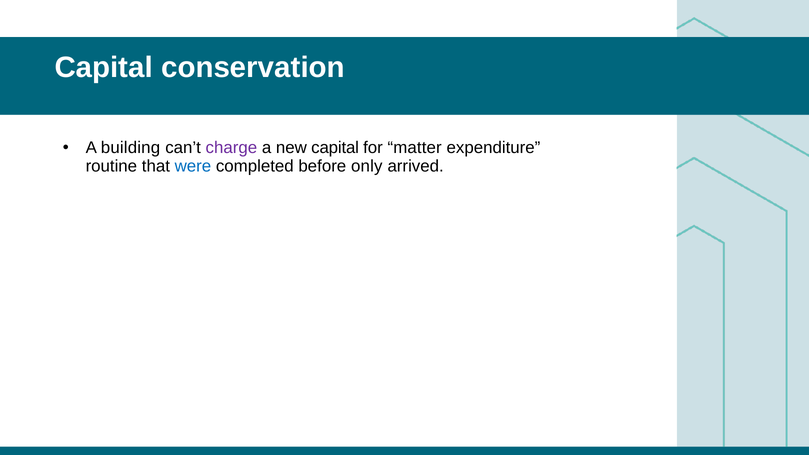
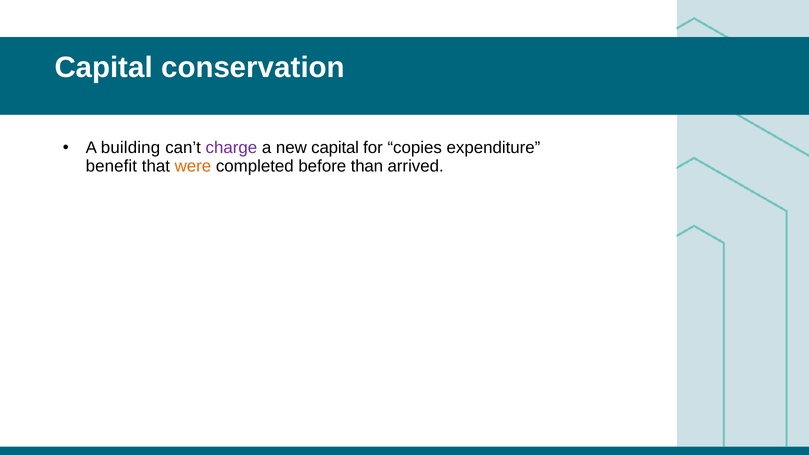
matter: matter -> copies
routine: routine -> benefit
were colour: blue -> orange
only: only -> than
